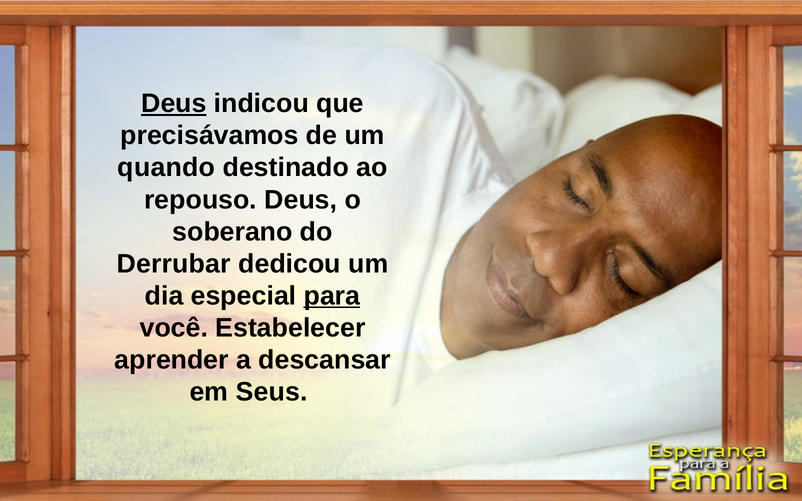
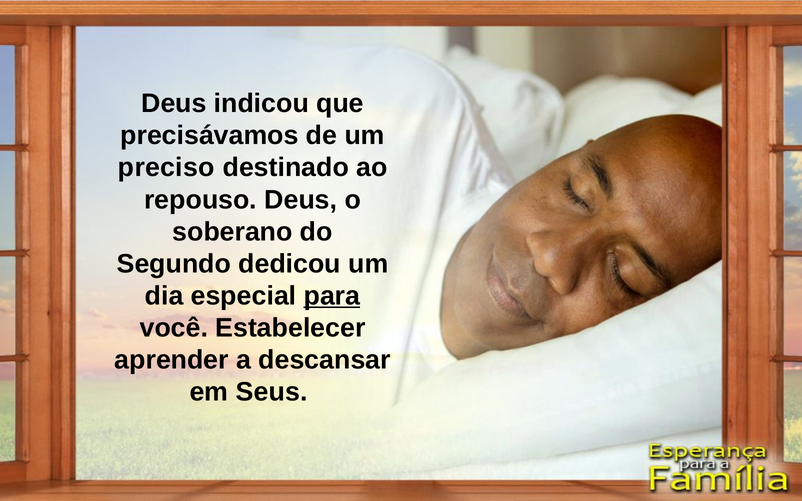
Deus at (174, 104) underline: present -> none
quando: quando -> preciso
Derrubar: Derrubar -> Segundo
